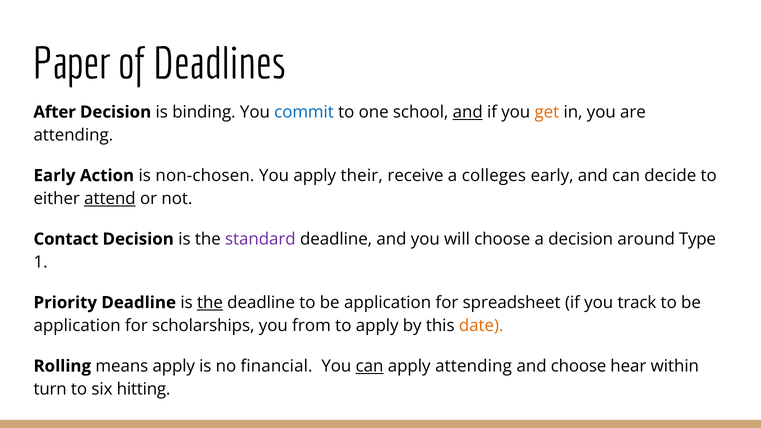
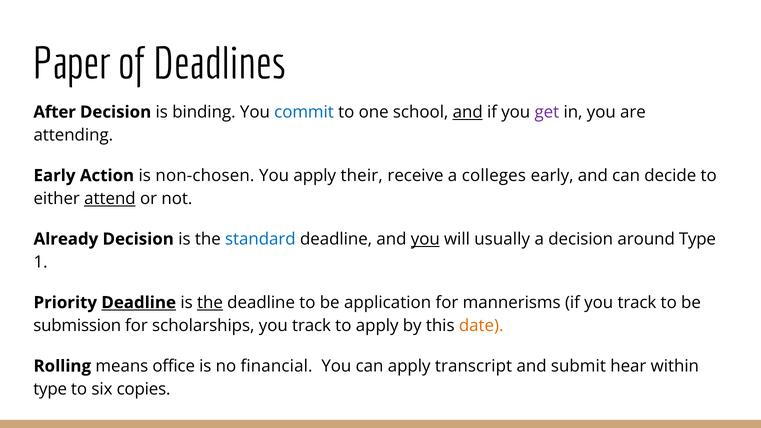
get colour: orange -> purple
Contact: Contact -> Already
standard colour: purple -> blue
you at (425, 239) underline: none -> present
will choose: choose -> usually
Deadline at (139, 303) underline: none -> present
spreadsheet: spreadsheet -> mannerisms
application at (77, 326): application -> submission
scholarships you from: from -> track
means apply: apply -> office
can at (370, 366) underline: present -> none
apply attending: attending -> transcript
and choose: choose -> submit
turn at (50, 389): turn -> type
hitting: hitting -> copies
